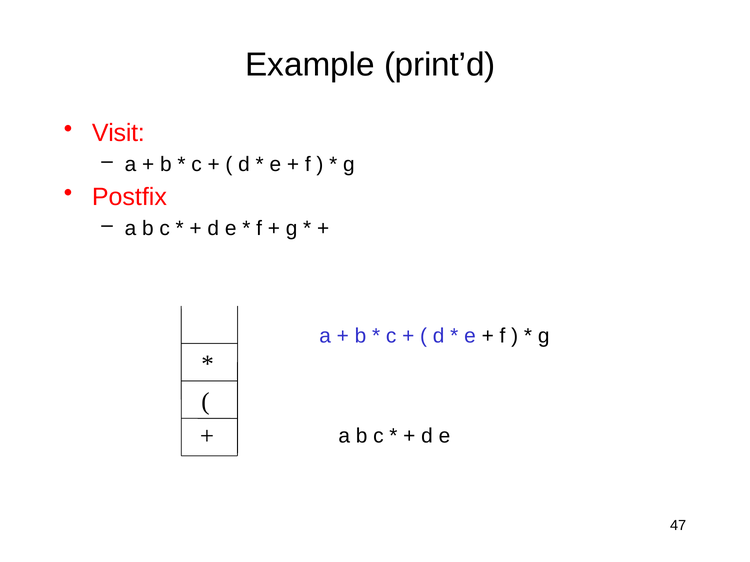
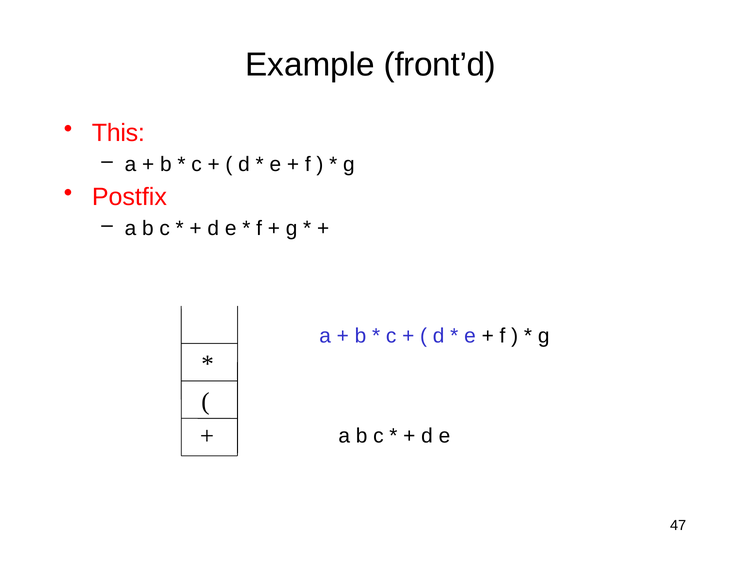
print’d: print’d -> front’d
Visit: Visit -> This
